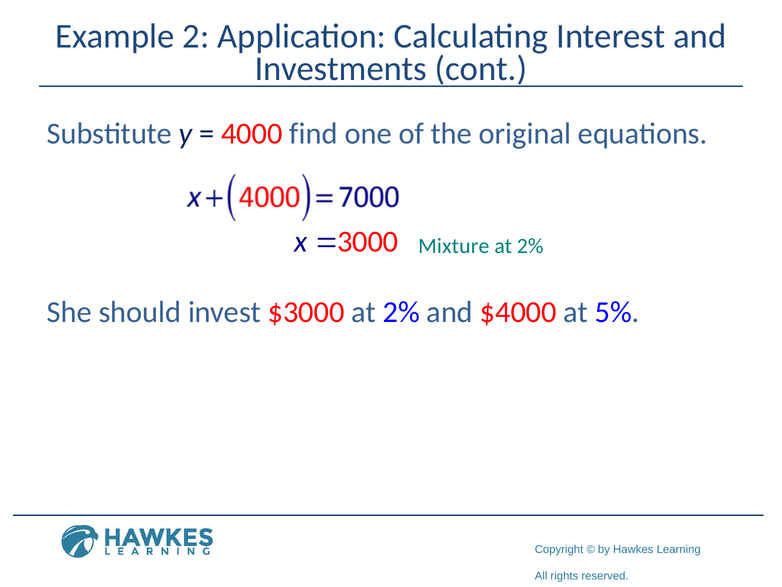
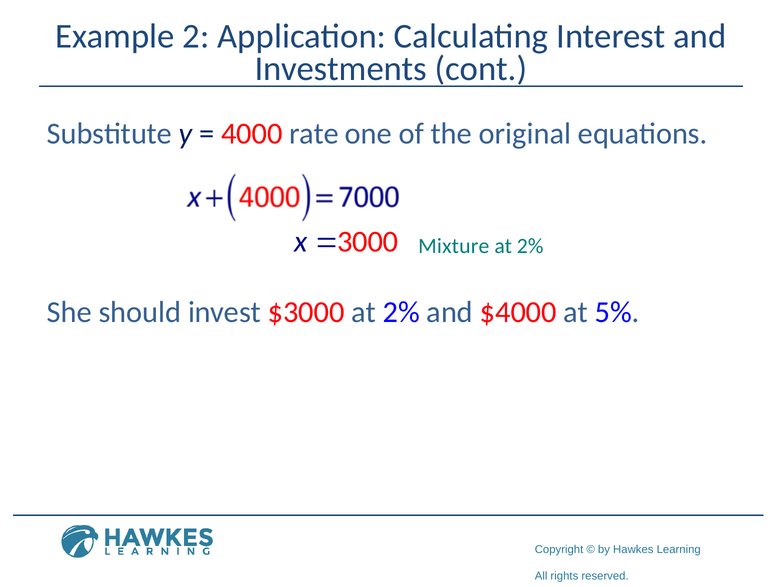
find: find -> rate
